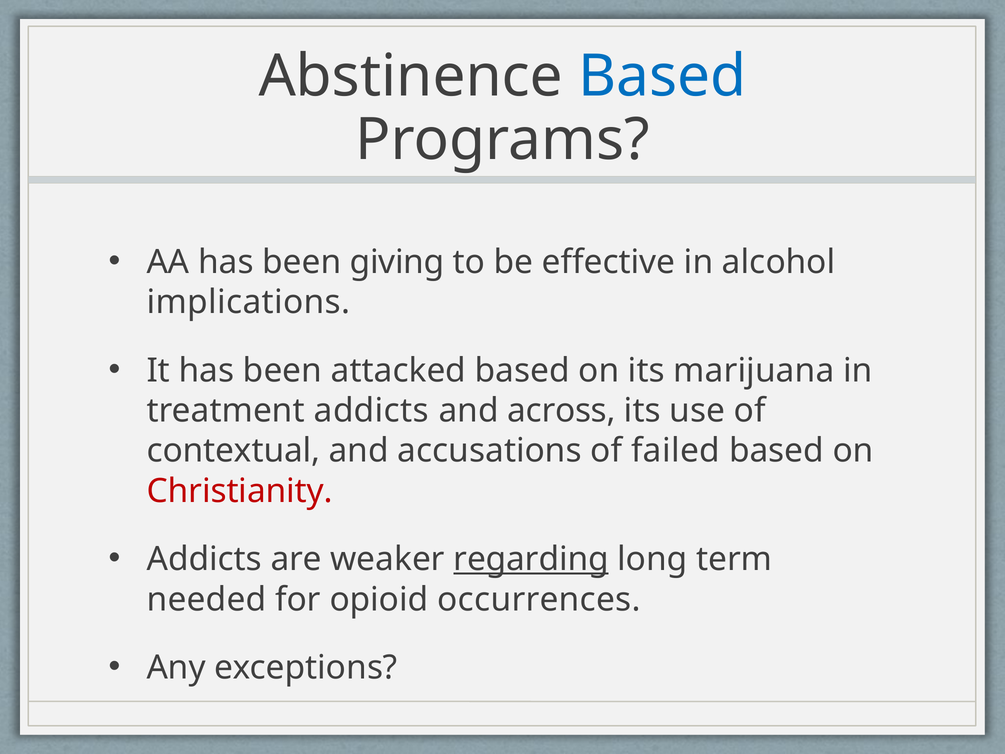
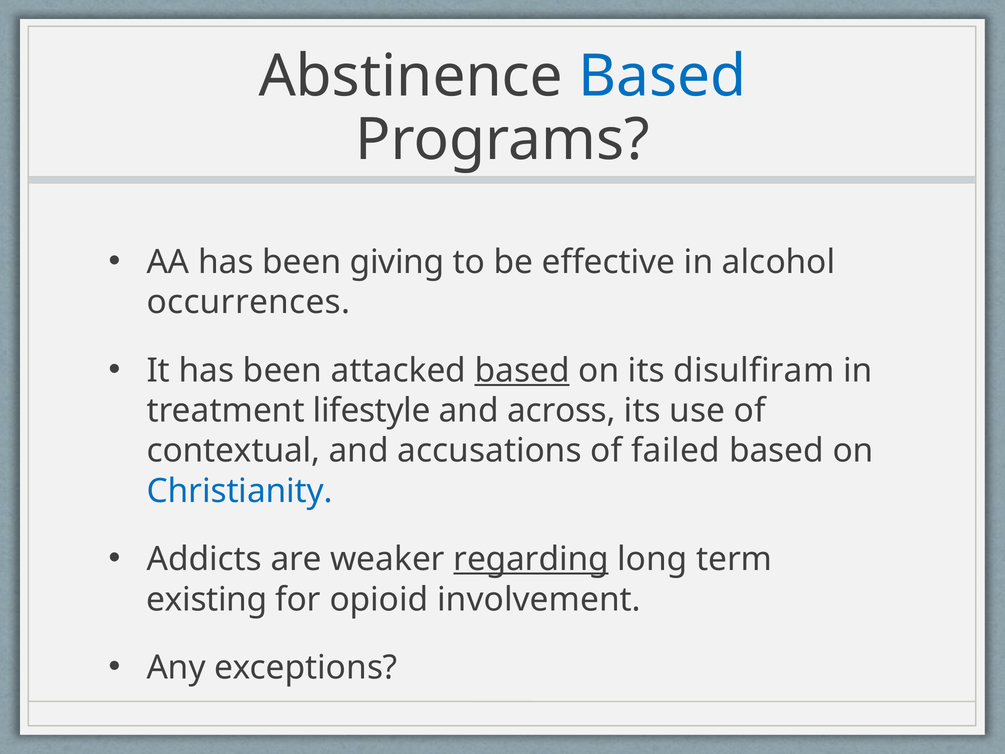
implications: implications -> occurrences
based at (522, 370) underline: none -> present
marijuana: marijuana -> disulfiram
treatment addicts: addicts -> lifestyle
Christianity colour: red -> blue
needed: needed -> existing
occurrences: occurrences -> involvement
